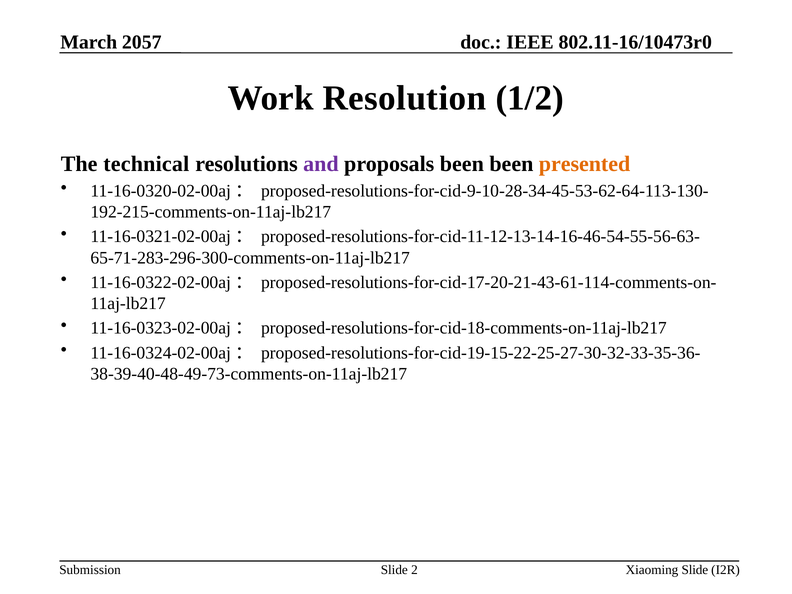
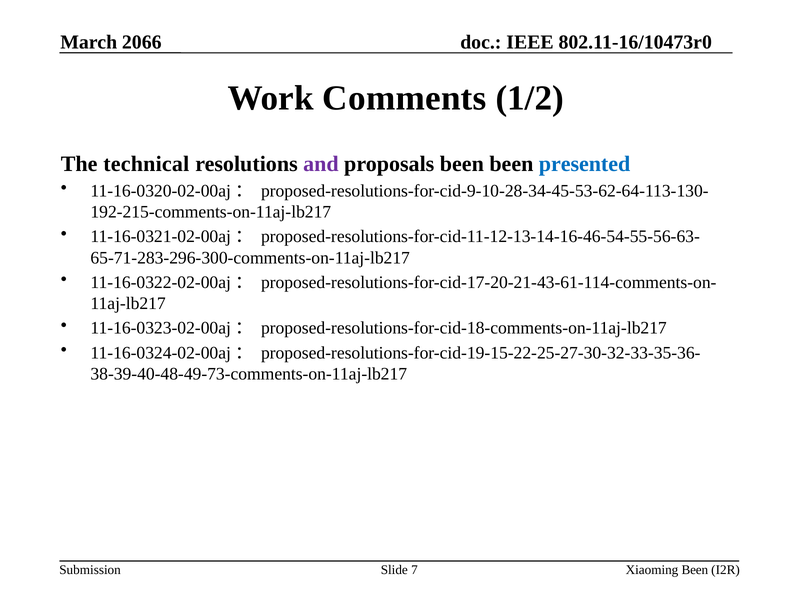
2057: 2057 -> 2066
Resolution: Resolution -> Comments
presented colour: orange -> blue
2: 2 -> 7
Xiaoming Slide: Slide -> Been
